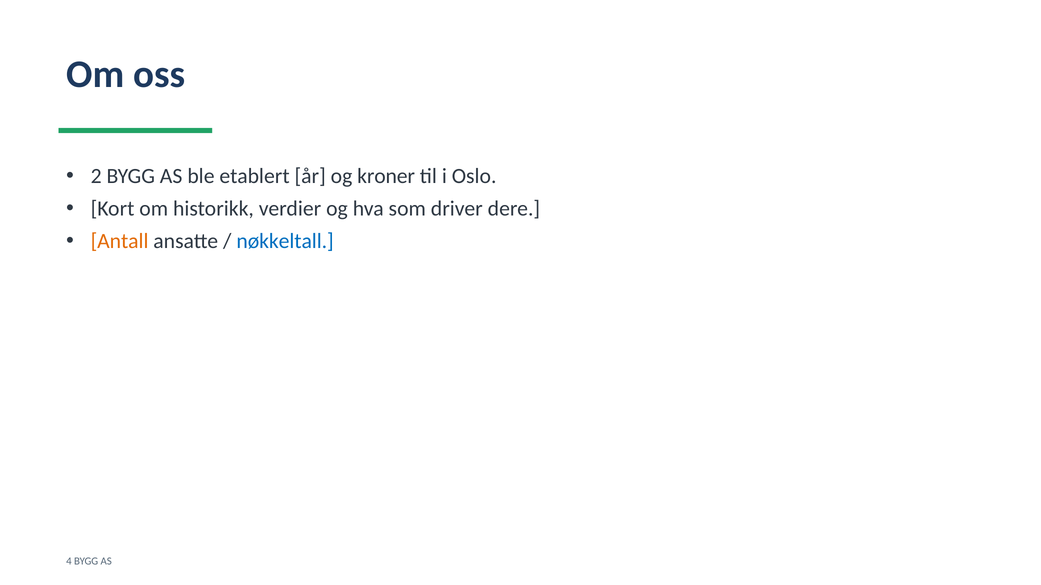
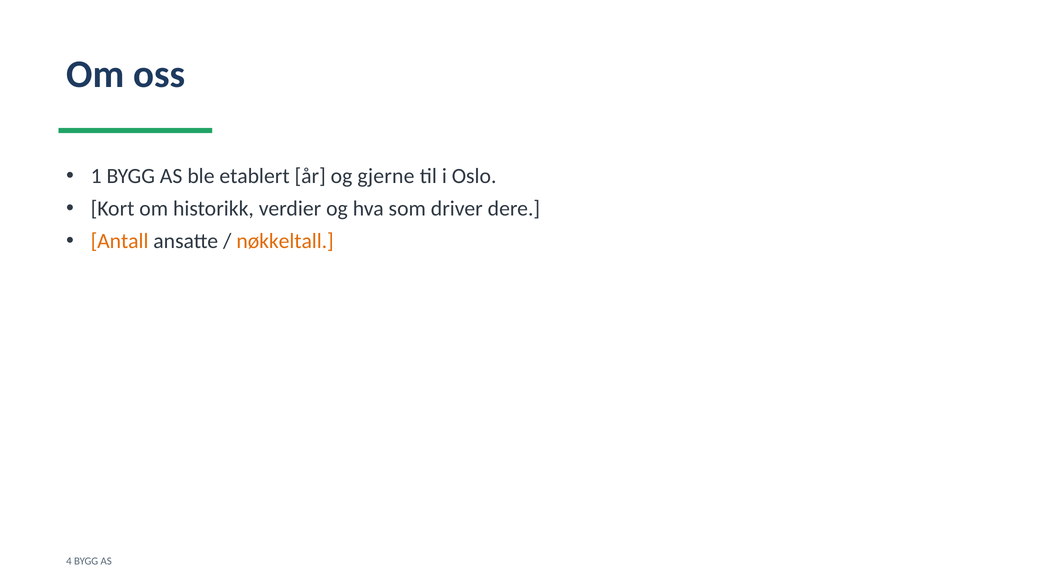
2: 2 -> 1
kroner: kroner -> gjerne
nøkkeltall colour: blue -> orange
